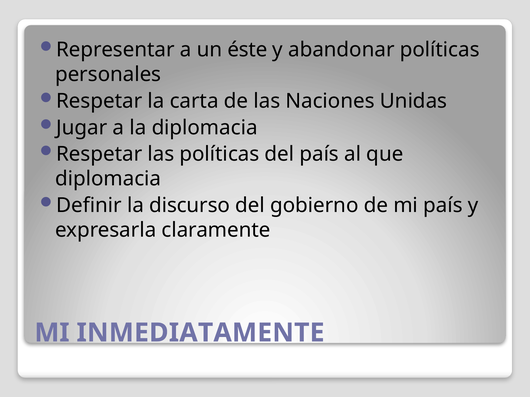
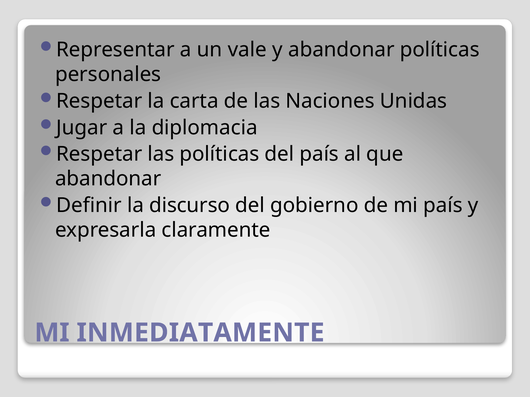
éste: éste -> vale
diplomacia at (108, 179): diplomacia -> abandonar
